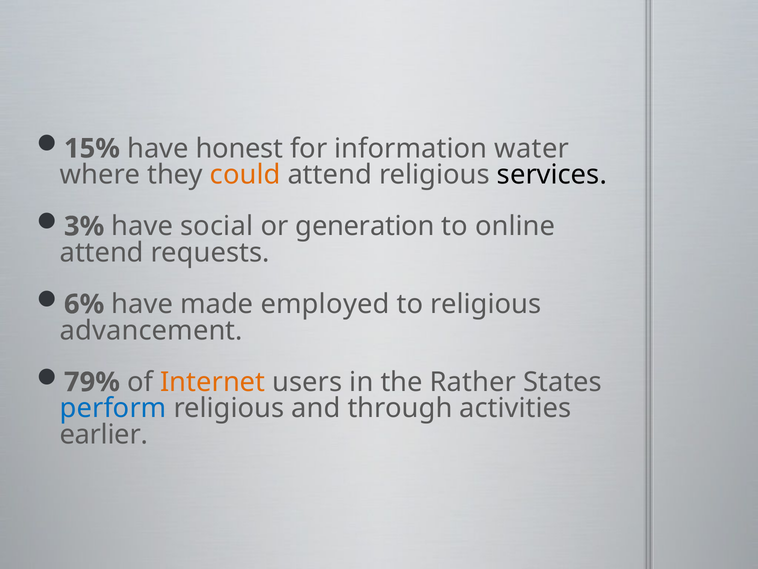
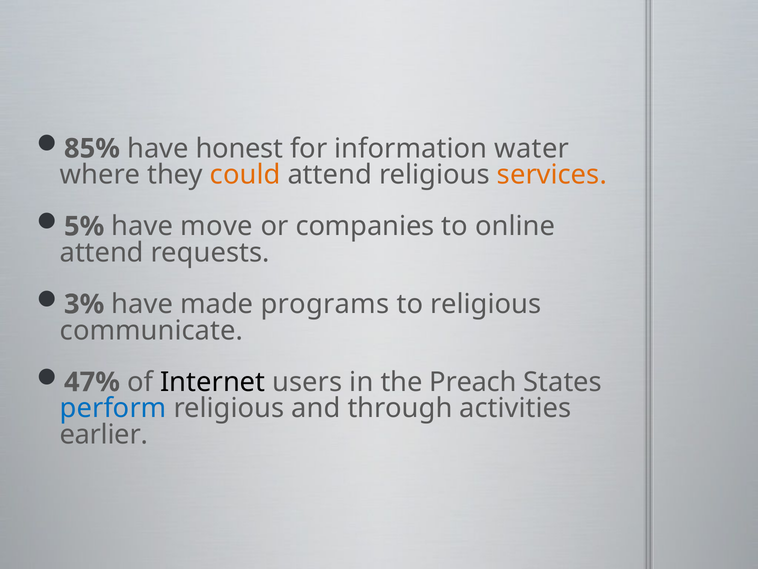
15%: 15% -> 85%
services colour: black -> orange
3%: 3% -> 5%
social: social -> move
generation: generation -> companies
6%: 6% -> 3%
employed: employed -> programs
advancement: advancement -> communicate
79%: 79% -> 47%
Internet colour: orange -> black
Rather: Rather -> Preach
